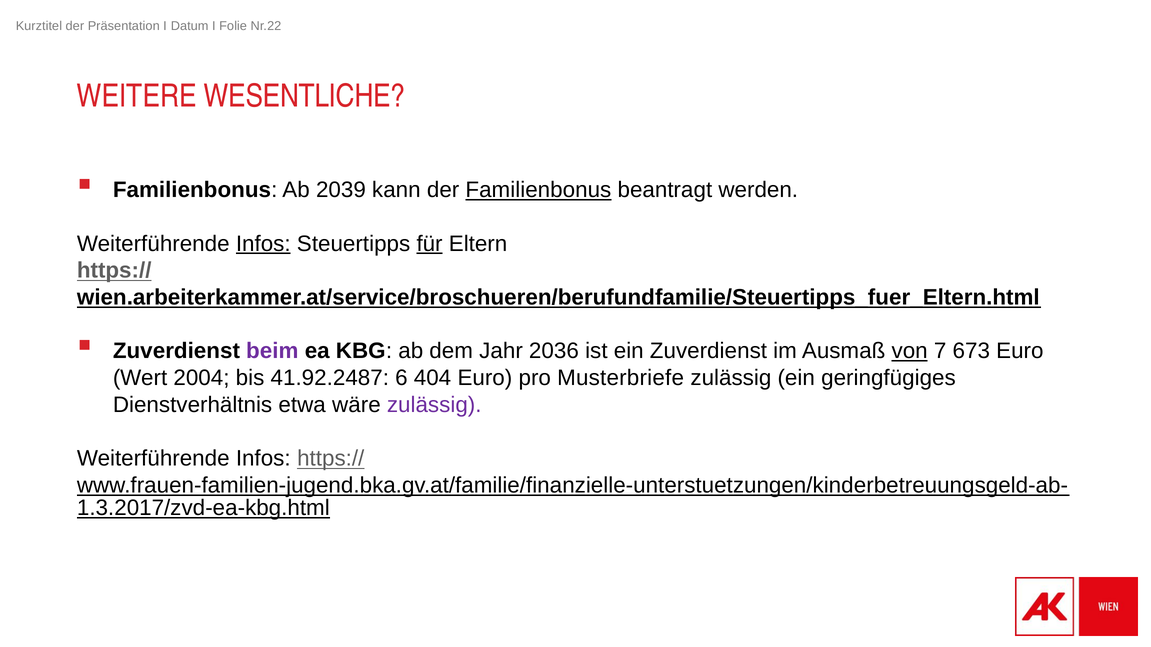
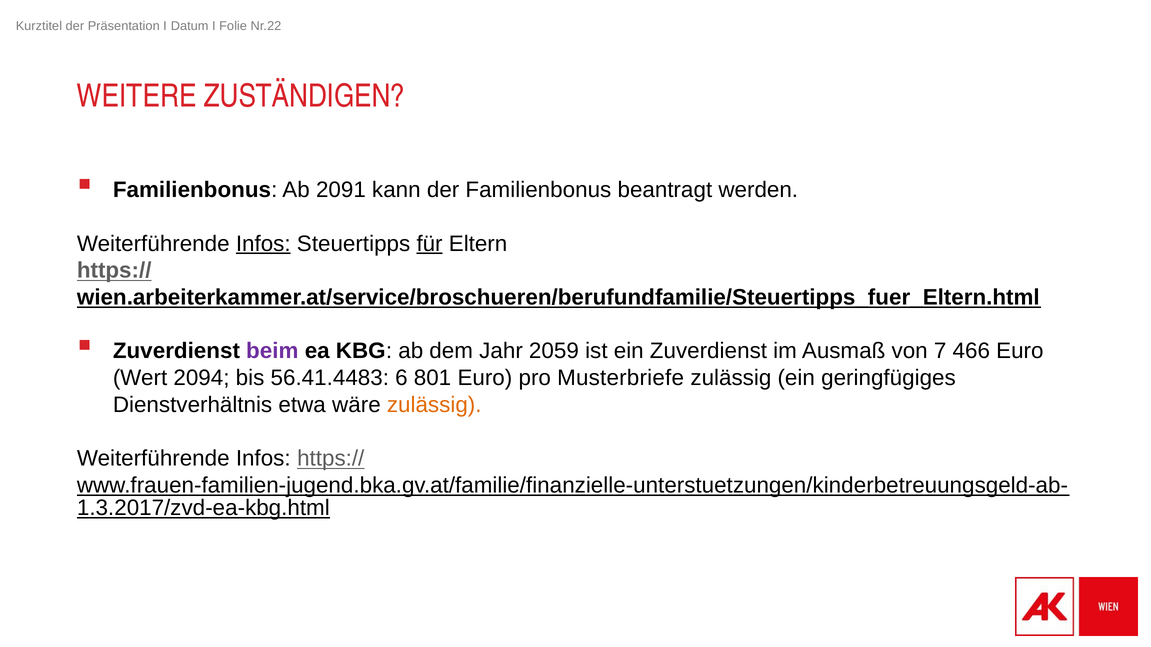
WESENTLICHE: WESENTLICHE -> ZUSTÄNDIGEN
2039: 2039 -> 2091
Familienbonus at (538, 190) underline: present -> none
2036: 2036 -> 2059
von underline: present -> none
673: 673 -> 466
2004: 2004 -> 2094
41.92.2487: 41.92.2487 -> 56.41.4483
404: 404 -> 801
zulässig at (434, 405) colour: purple -> orange
